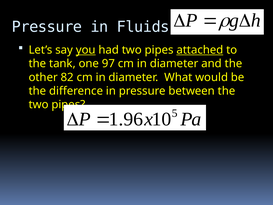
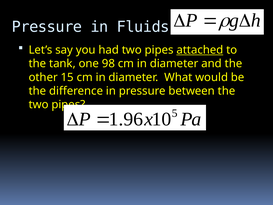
you underline: present -> none
97: 97 -> 98
82: 82 -> 15
